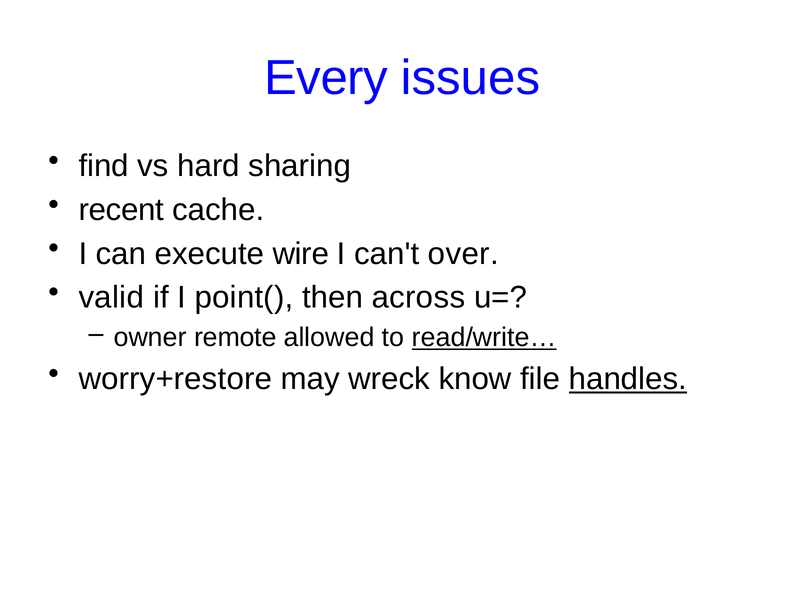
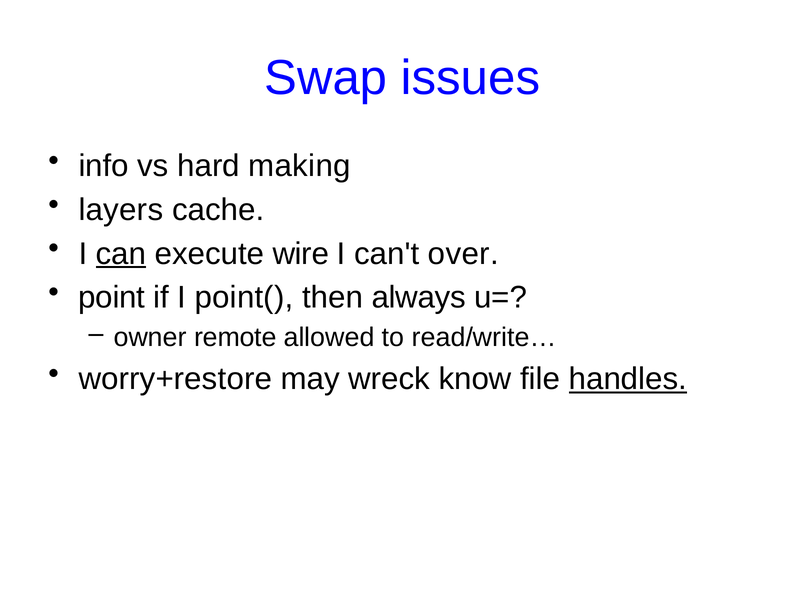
Every: Every -> Swap
find: find -> info
sharing: sharing -> making
recent: recent -> layers
can underline: none -> present
valid: valid -> point
across: across -> always
read/write… underline: present -> none
